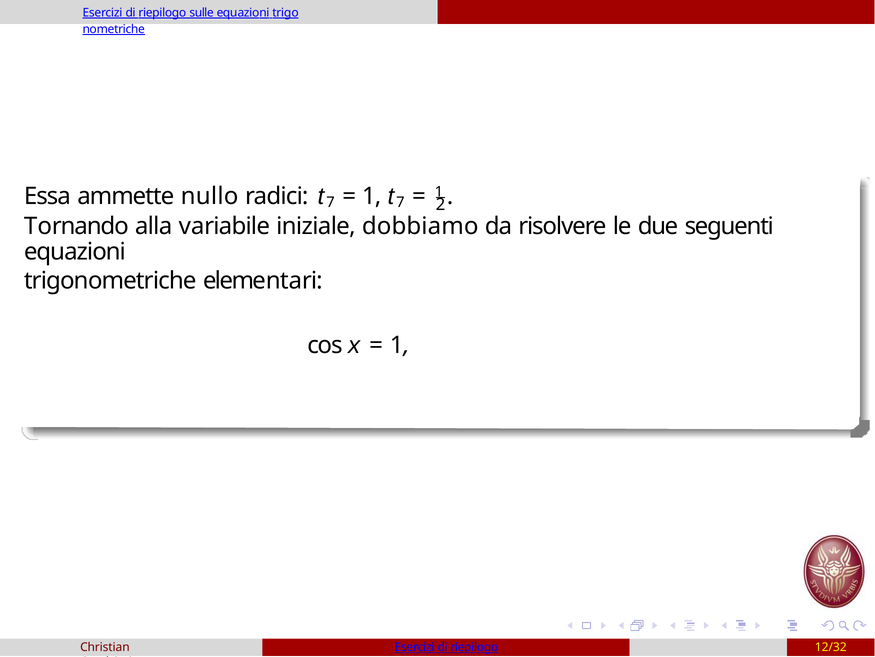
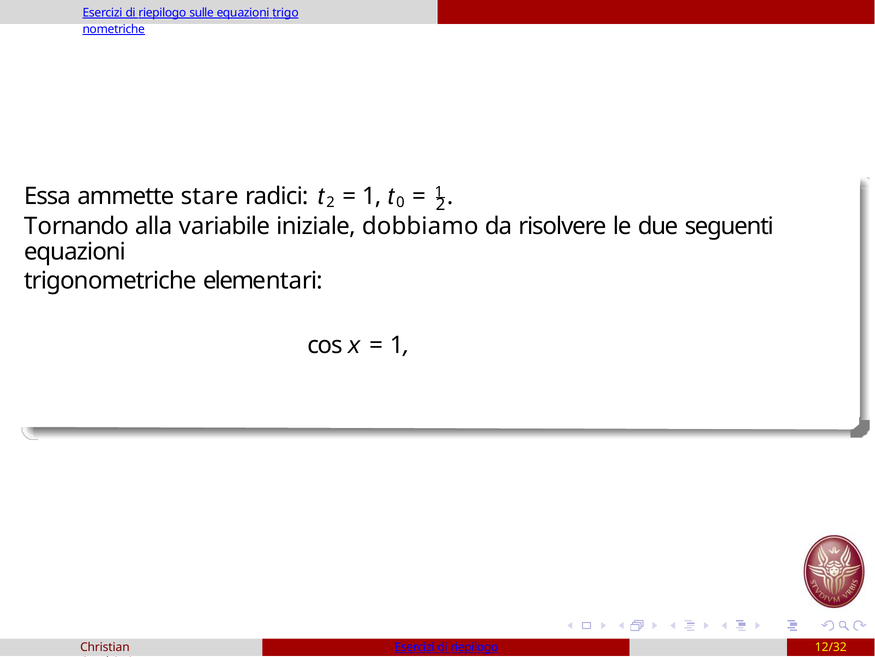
nullo: nullo -> stare
7 at (331, 202): 7 -> 2
7 at (400, 202): 7 -> 0
